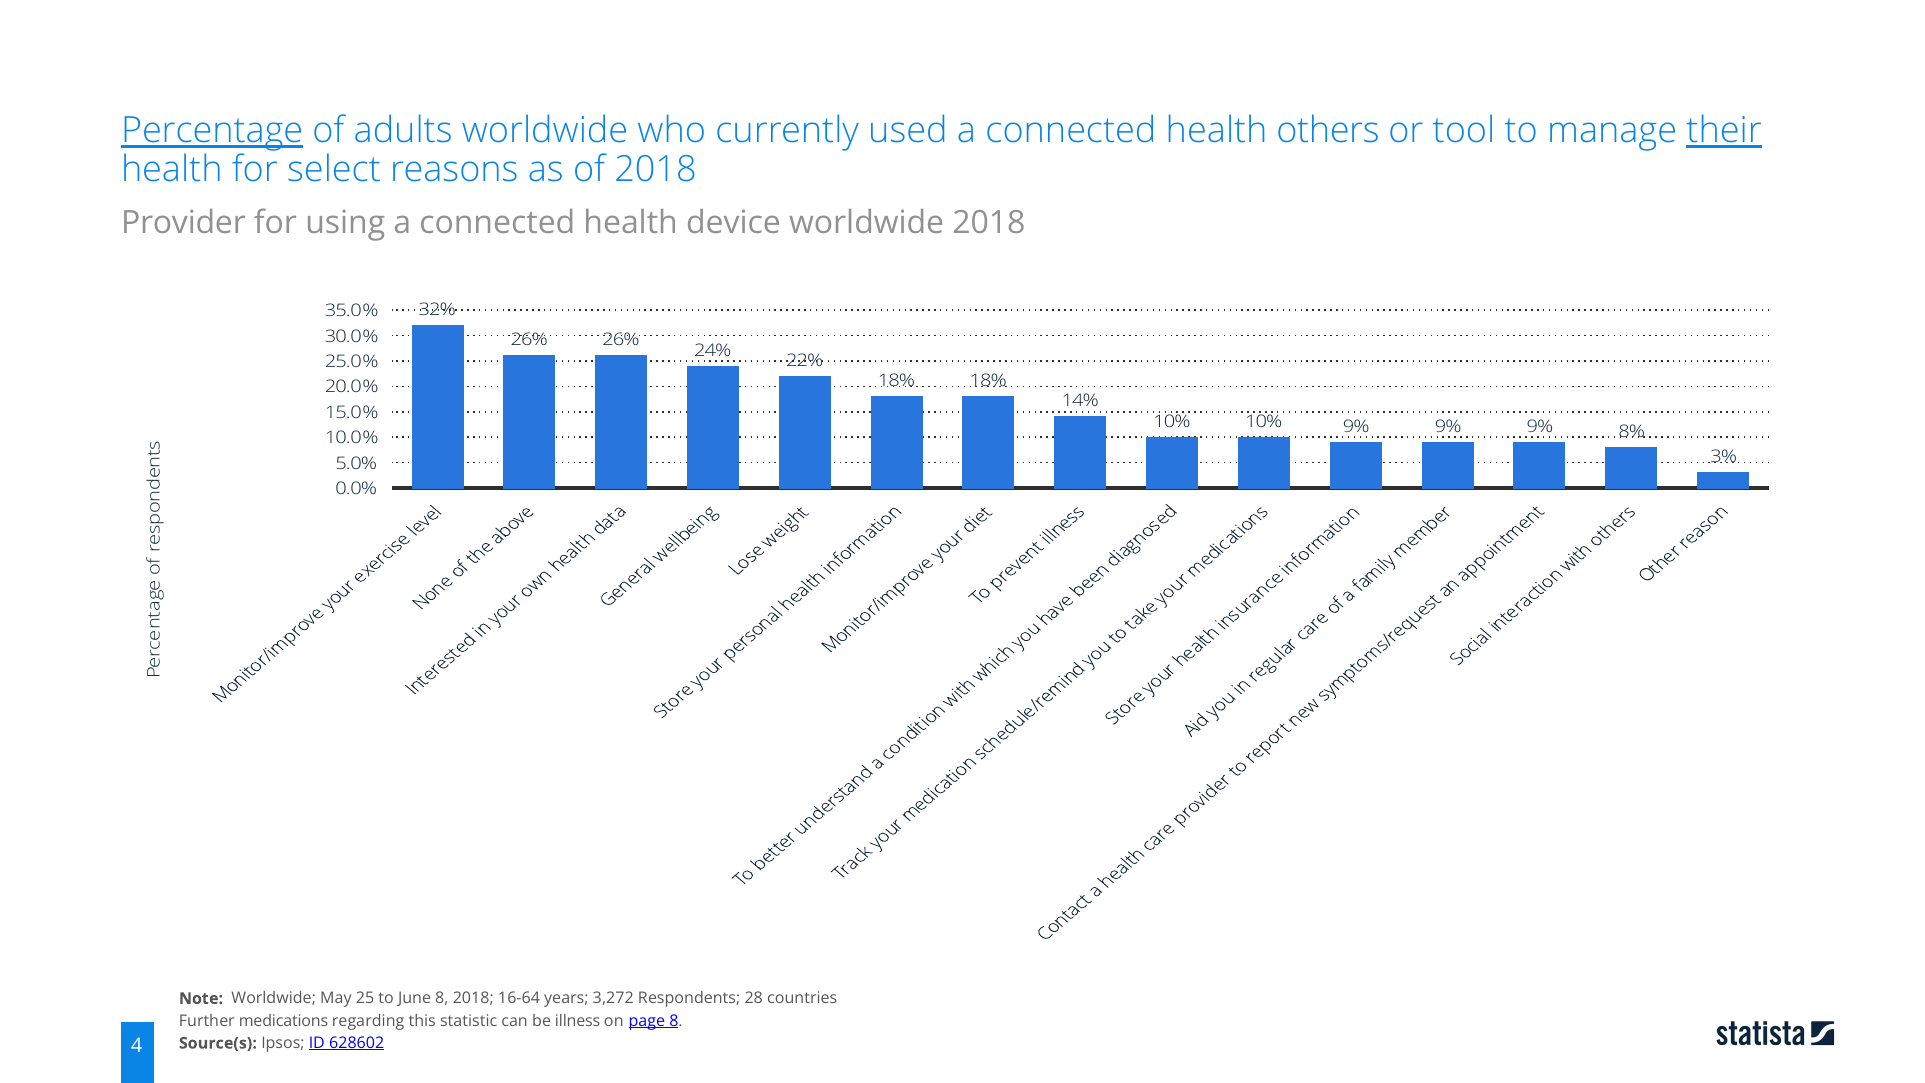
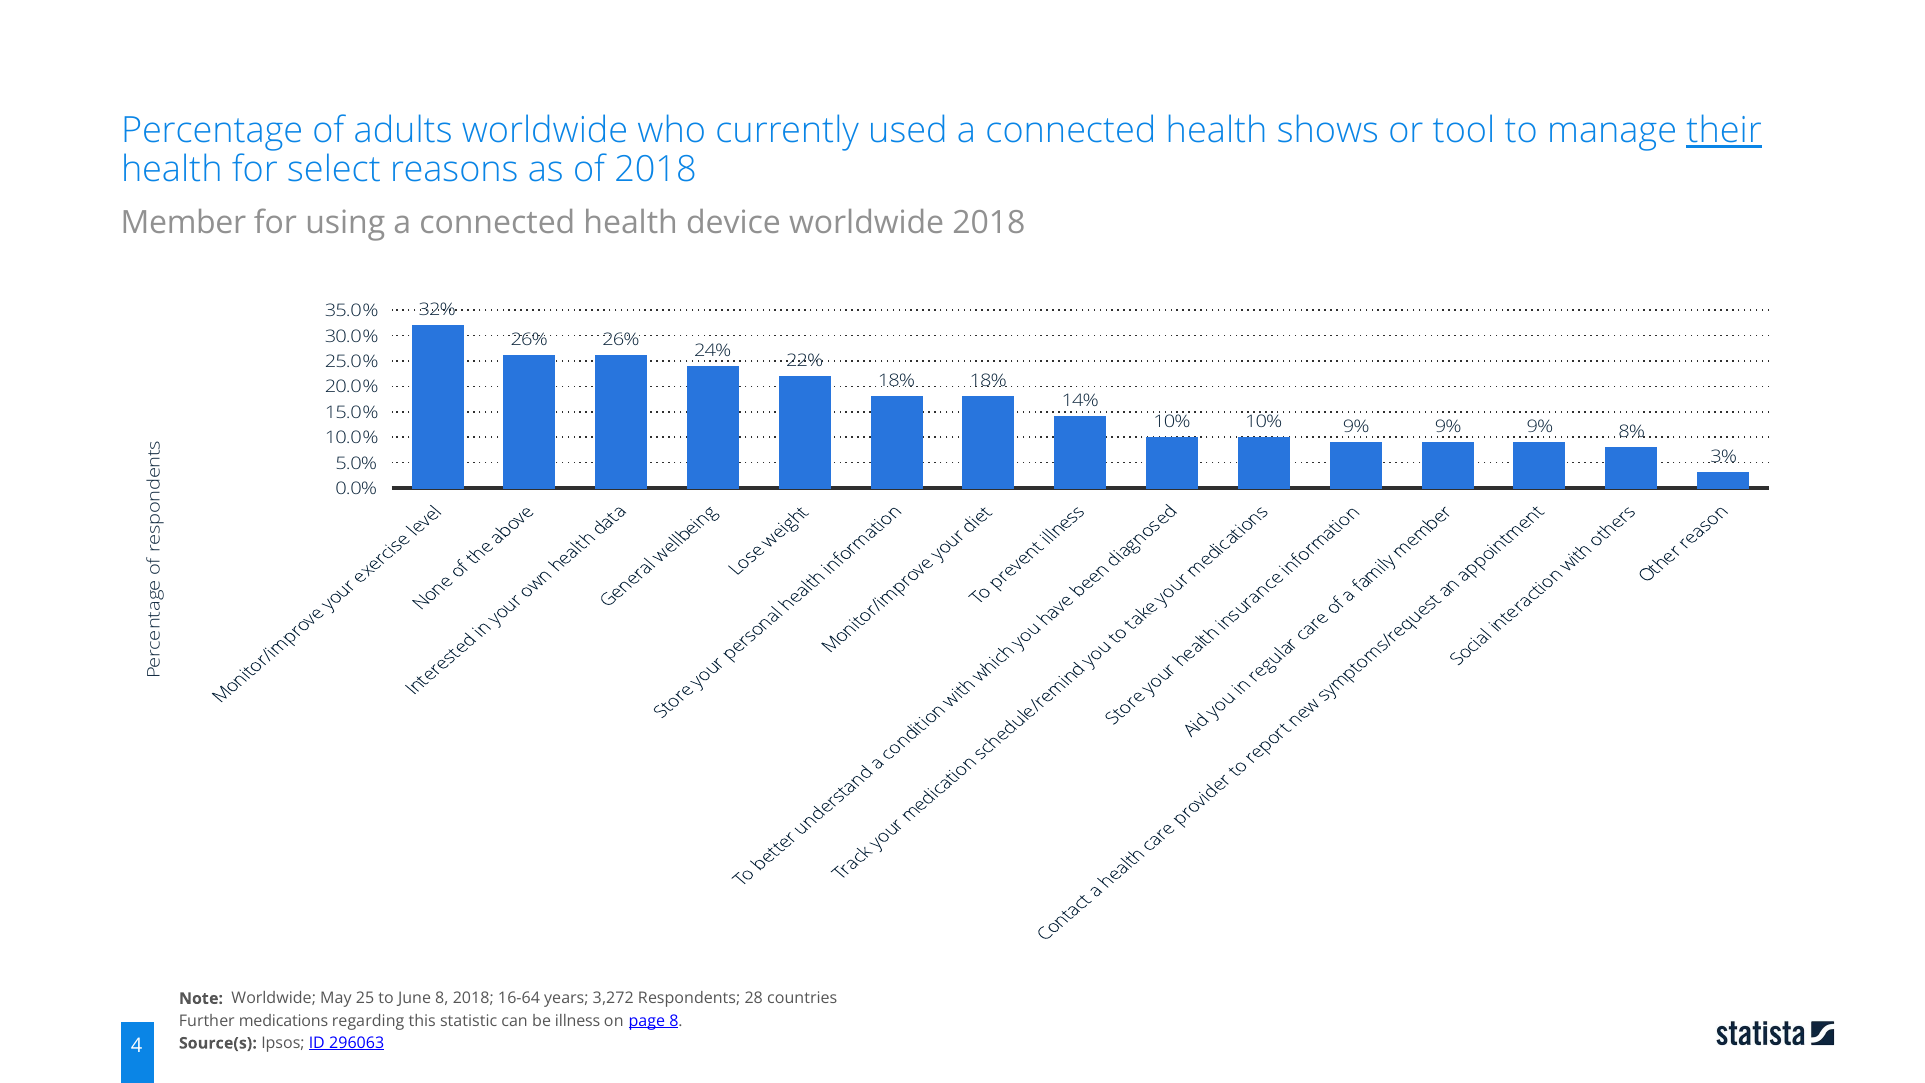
Percentage underline: present -> none
others: others -> shows
Provider: Provider -> Member
628602: 628602 -> 296063
